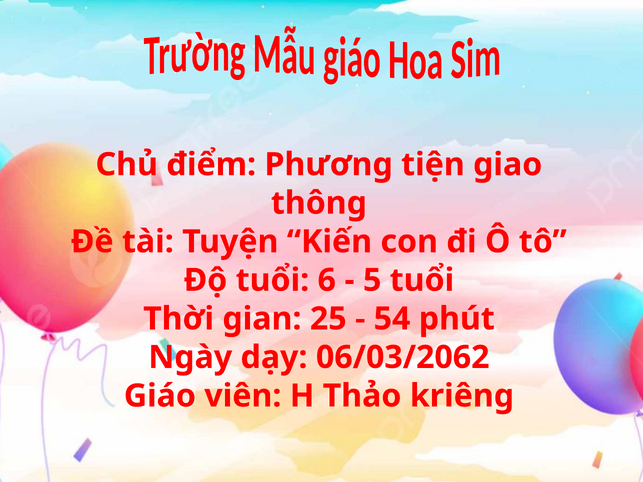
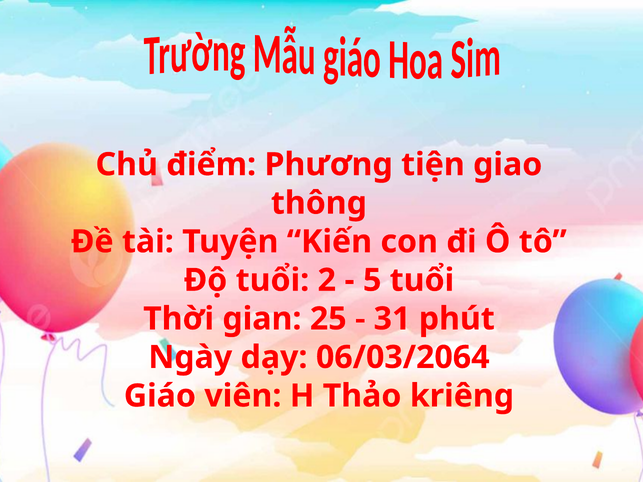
6: 6 -> 2
54: 54 -> 31
06/03/2062: 06/03/2062 -> 06/03/2064
